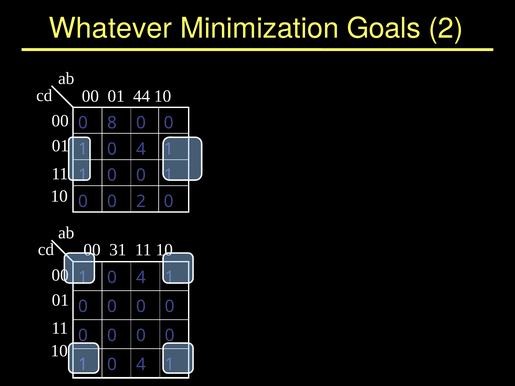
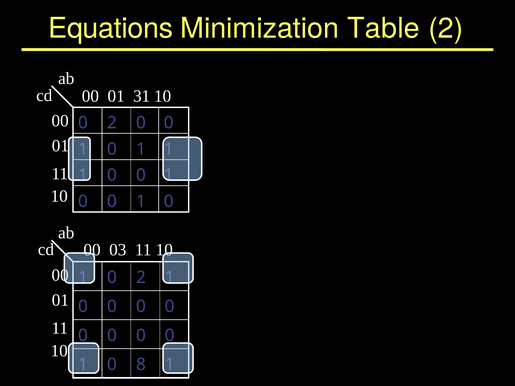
Whatever: Whatever -> Equations
Goals: Goals -> Table
44: 44 -> 31
8 at (112, 123): 8 -> 2
4 at (141, 149): 4 -> 1
2 at (141, 202): 2 -> 1
31: 31 -> 03
4 at (141, 278): 4 -> 2
4 at (141, 365): 4 -> 8
